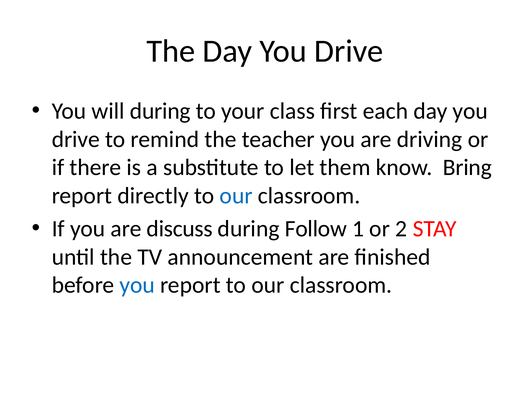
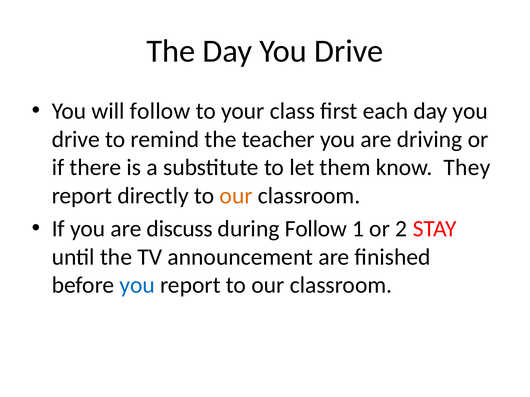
will during: during -> follow
Bring: Bring -> They
our at (236, 196) colour: blue -> orange
